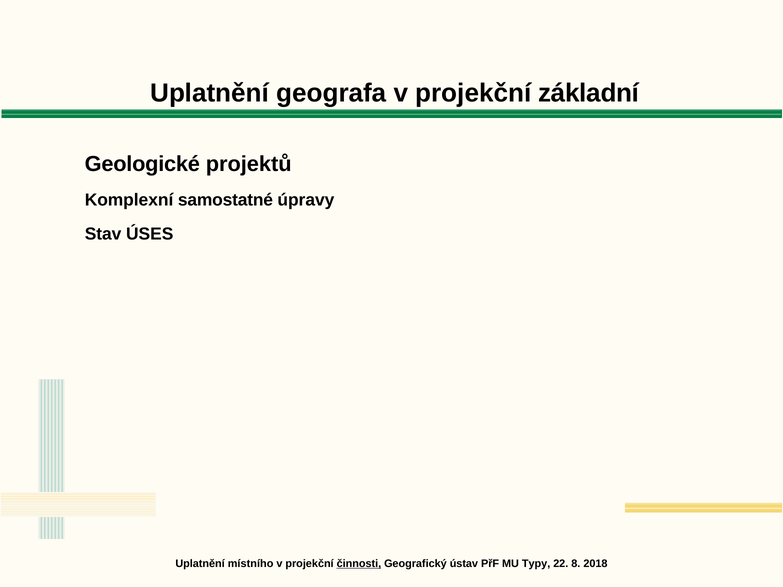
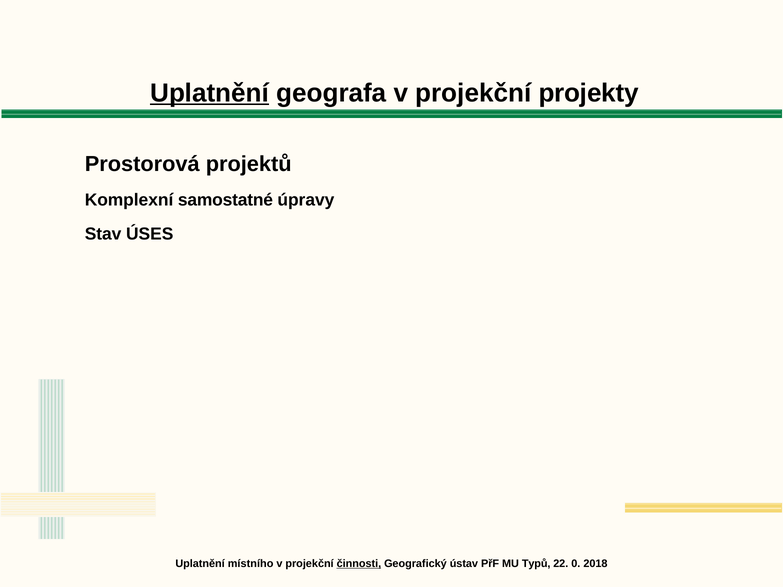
Uplatnění at (210, 93) underline: none -> present
základní: základní -> projekty
Geologické: Geologické -> Prostorová
Typy: Typy -> Typů
8: 8 -> 0
